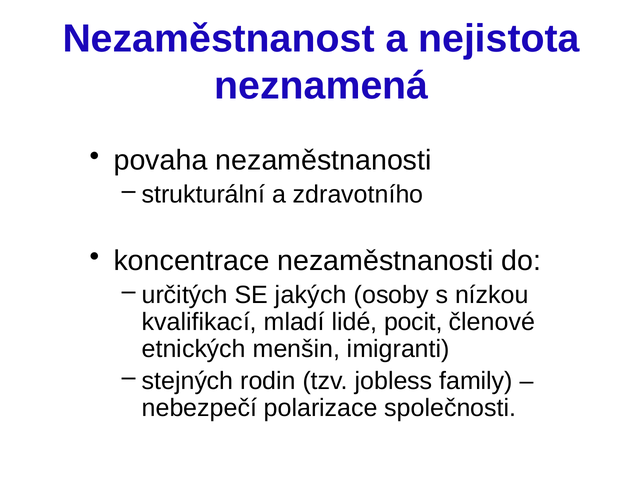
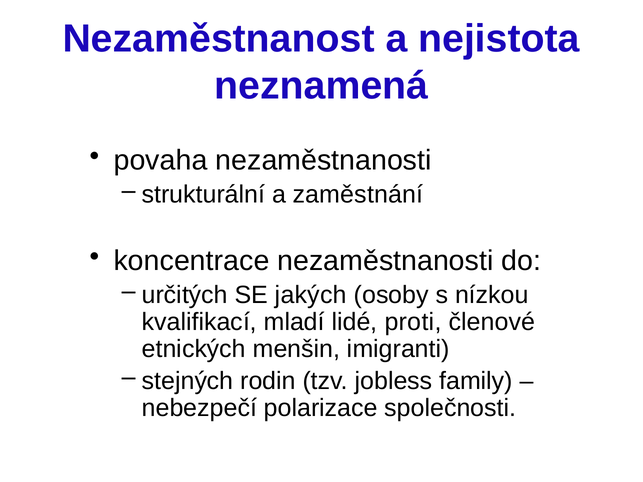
zdravotního: zdravotního -> zaměstnání
pocit: pocit -> proti
